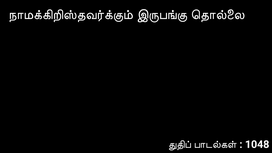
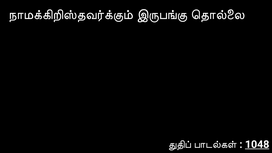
1048 underline: none -> present
